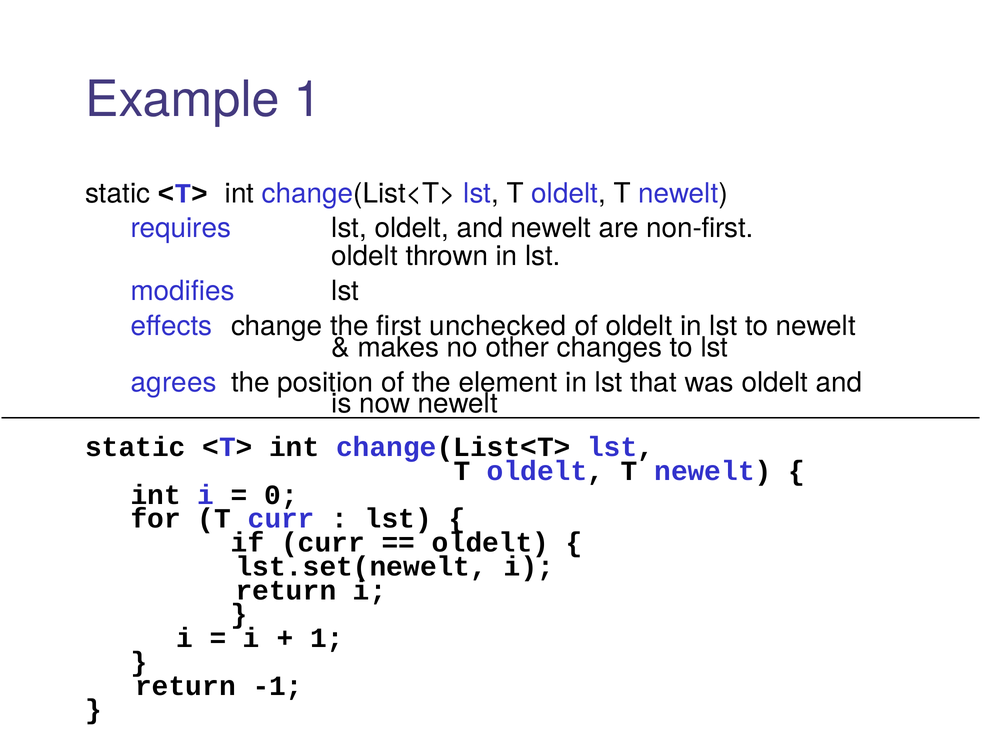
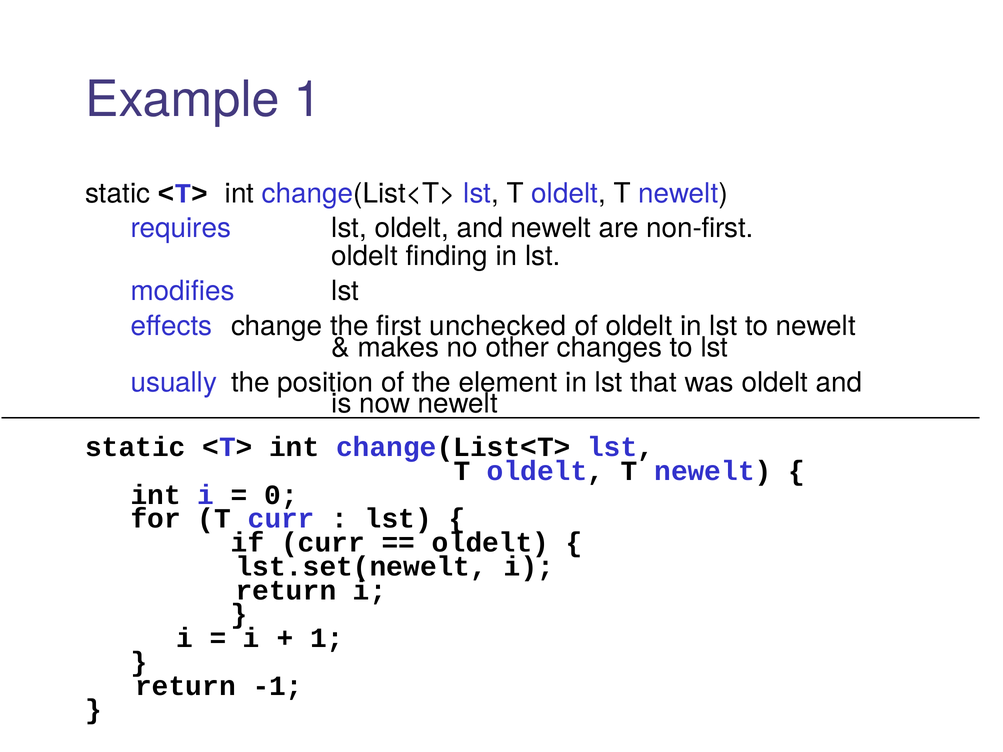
thrown: thrown -> finding
agrees: agrees -> usually
